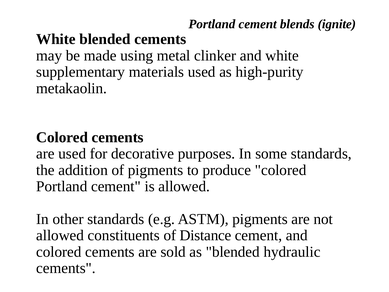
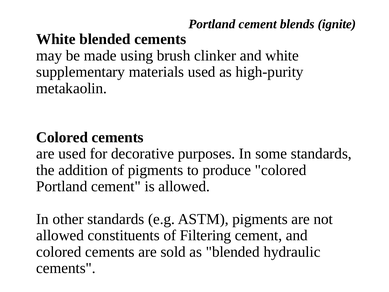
metal: metal -> brush
Distance: Distance -> Filtering
